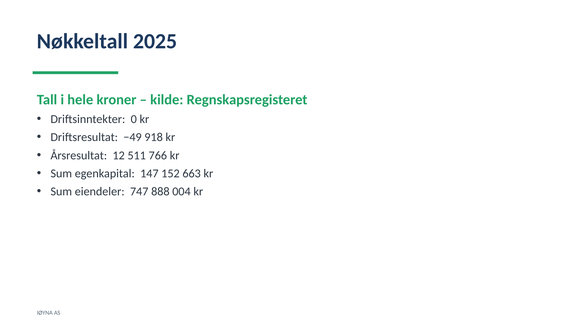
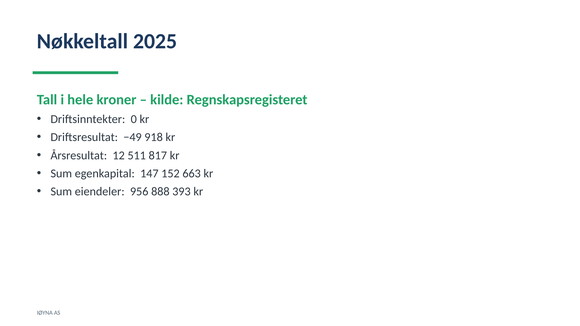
766: 766 -> 817
747: 747 -> 956
004: 004 -> 393
